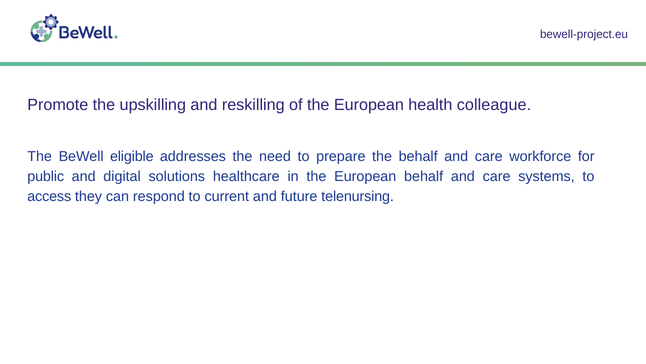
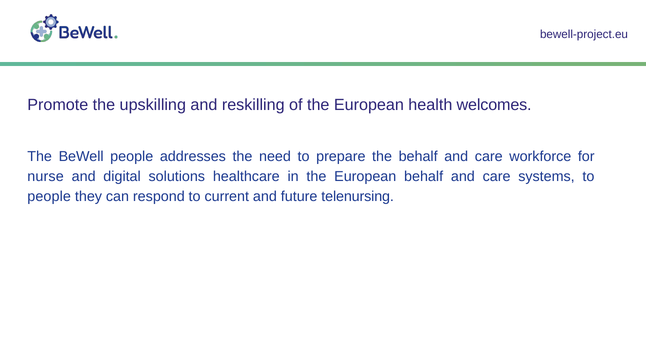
colleague: colleague -> welcomes
BeWell eligible: eligible -> people
public: public -> nurse
access at (49, 196): access -> people
